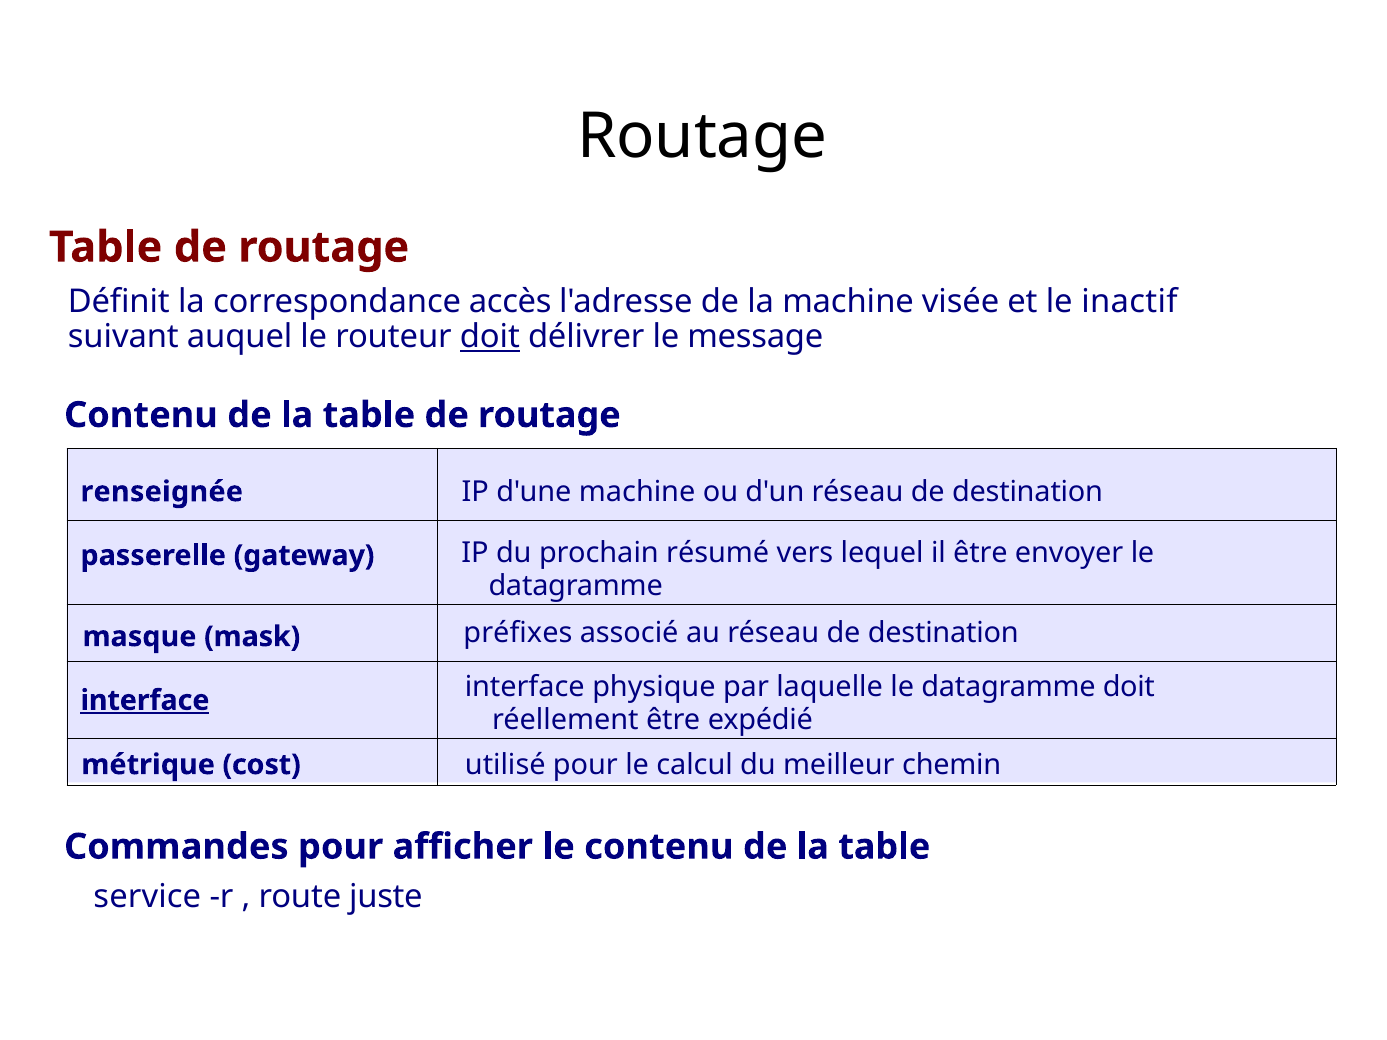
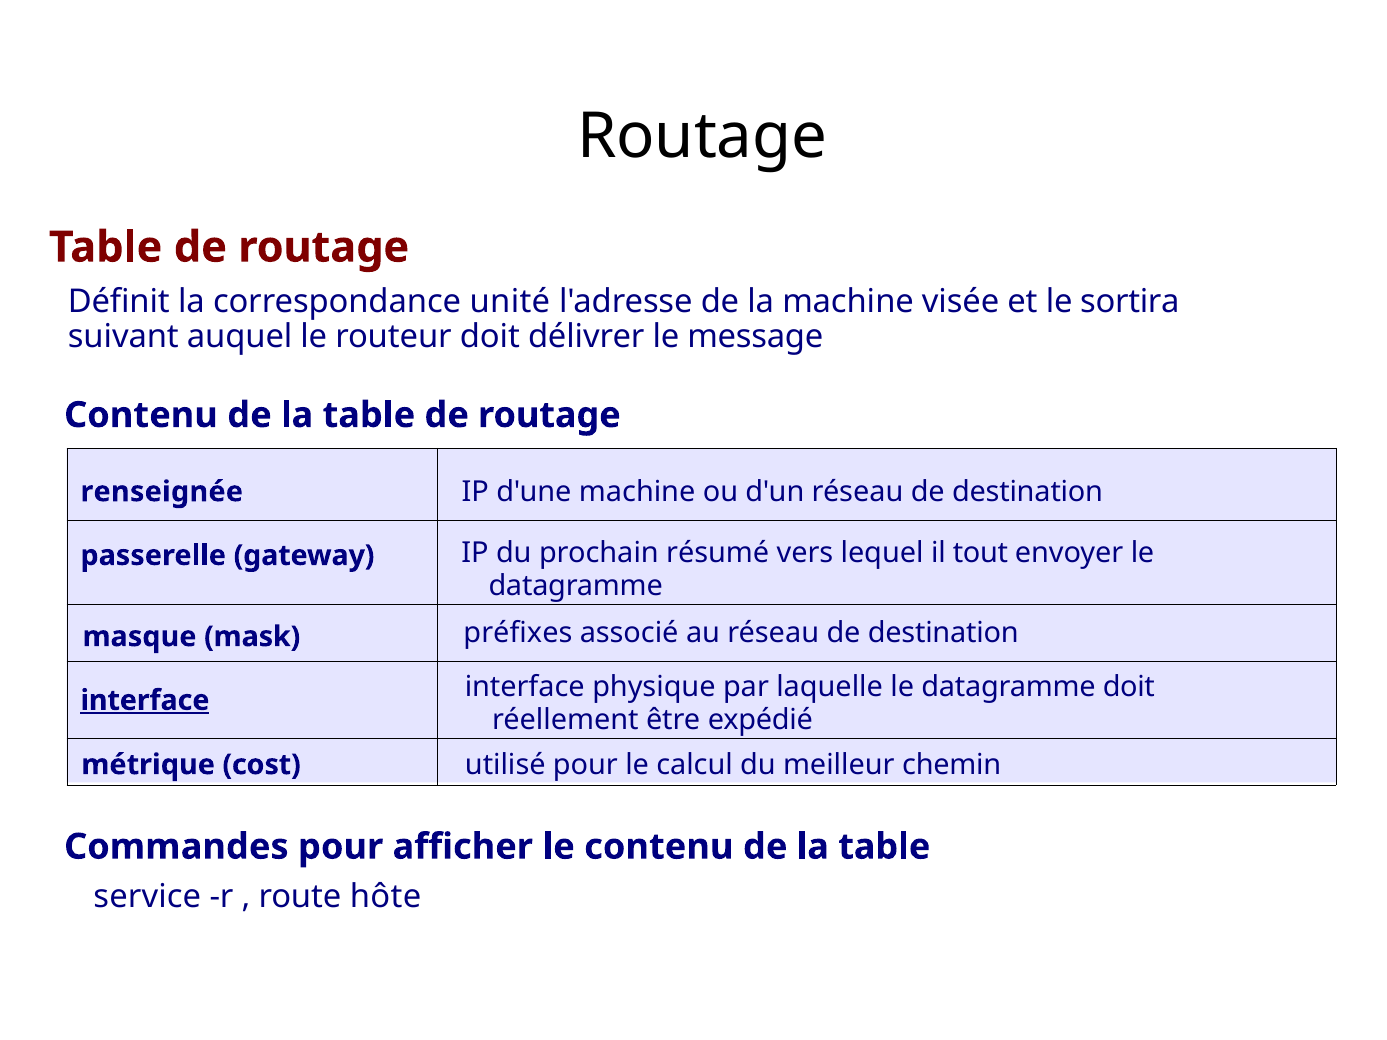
accès: accès -> unité
inactif: inactif -> sortira
doit at (490, 337) underline: present -> none
il être: être -> tout
juste: juste -> hôte
